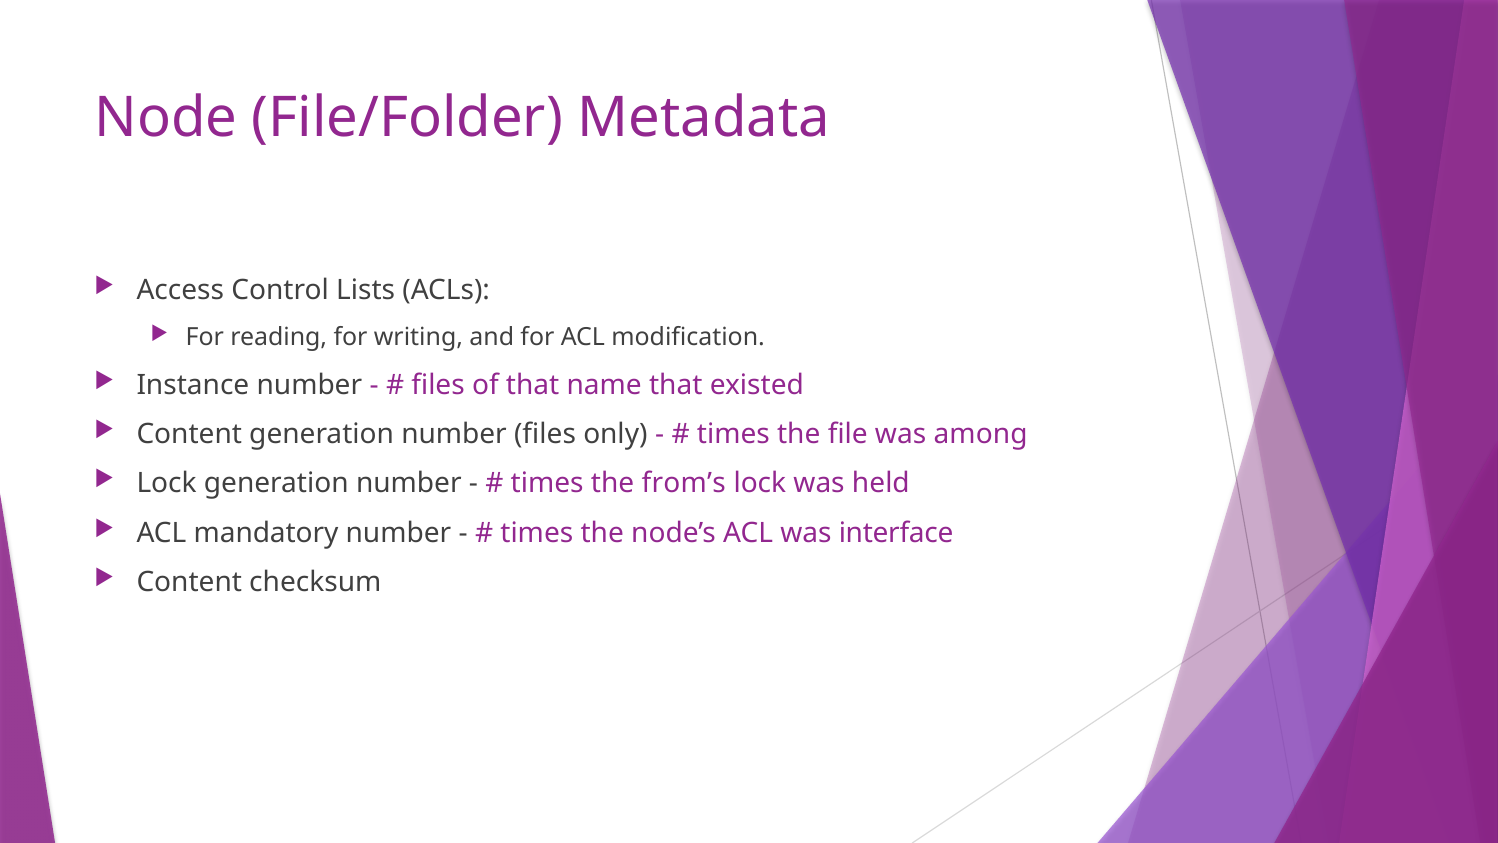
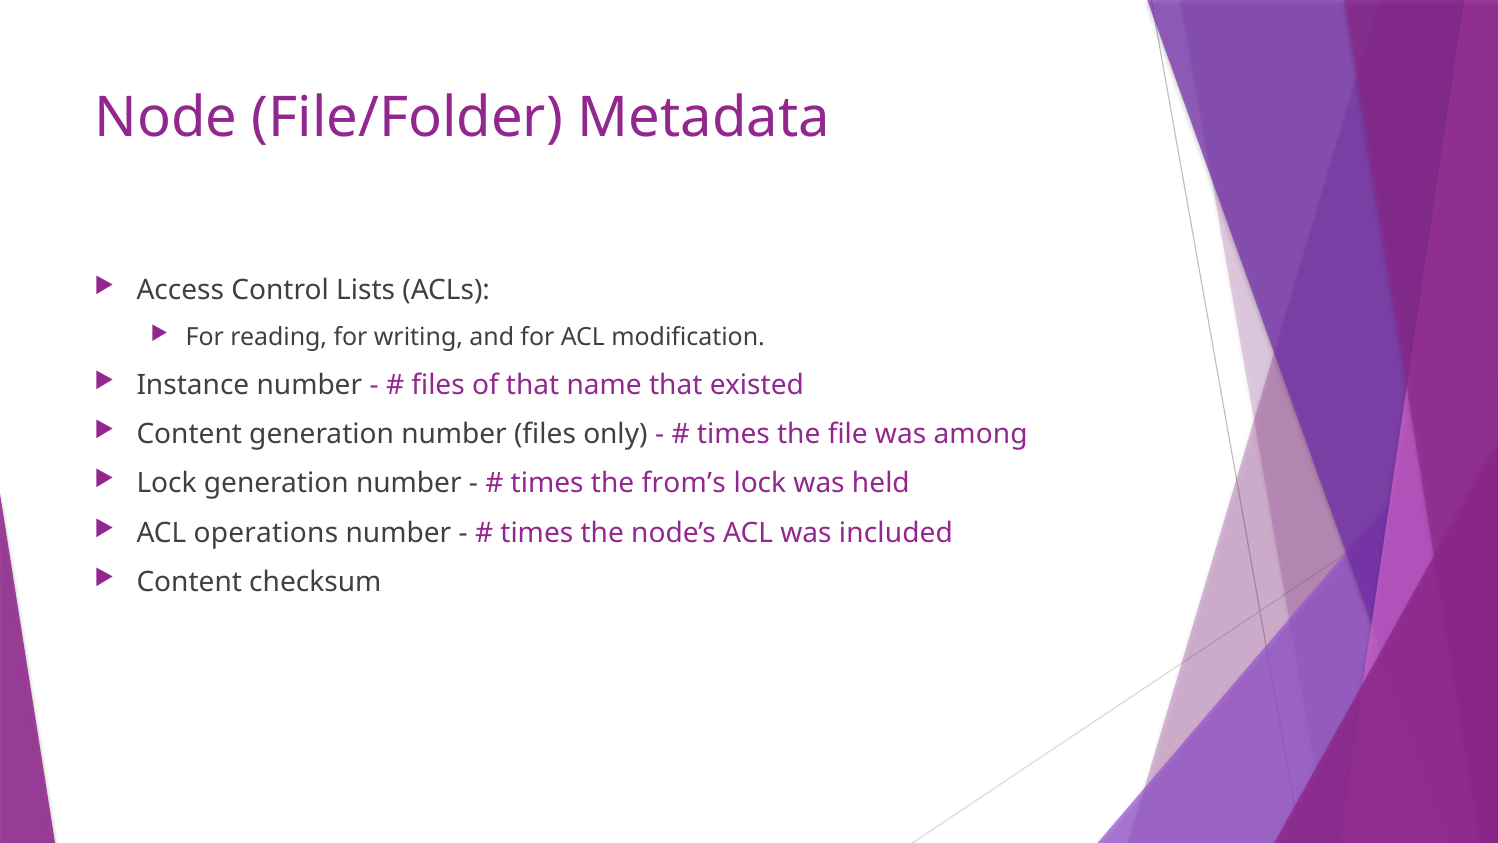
mandatory: mandatory -> operations
interface: interface -> included
